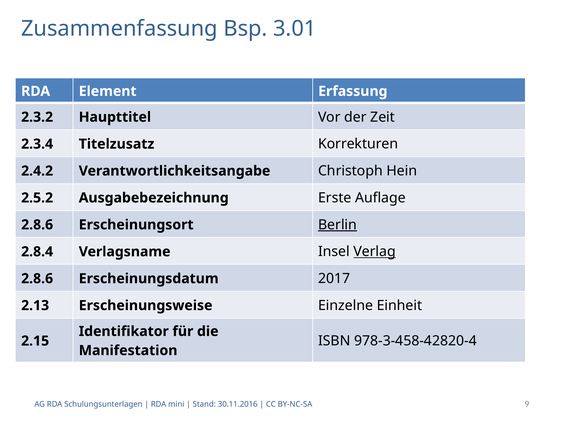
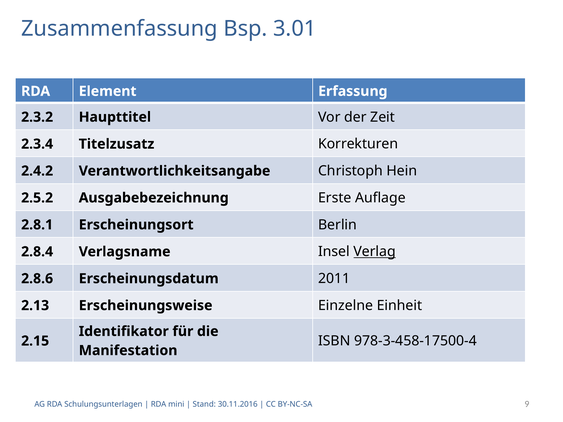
2.8.6 at (37, 225): 2.8.6 -> 2.8.1
Berlin underline: present -> none
2017: 2017 -> 2011
978-3-458-42820-4: 978-3-458-42820-4 -> 978-3-458-17500-4
